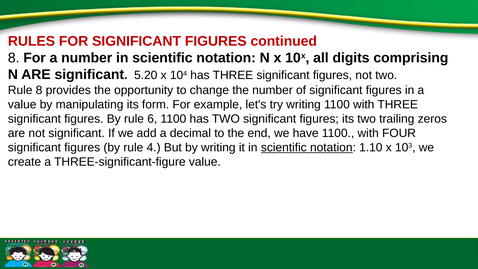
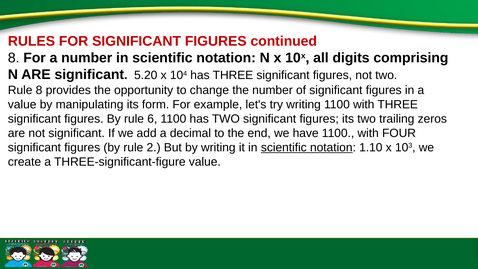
4: 4 -> 2
